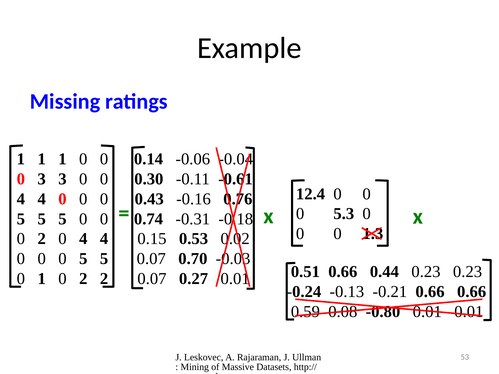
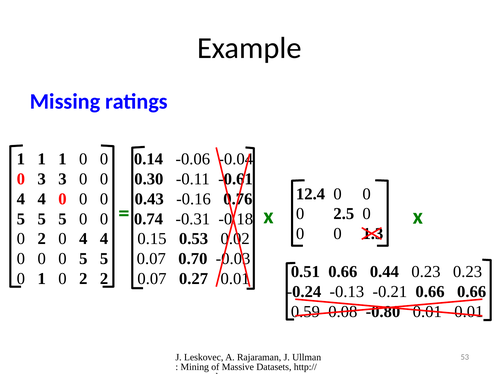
5.3: 5.3 -> 2.5
